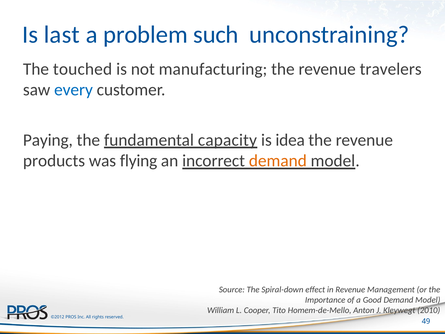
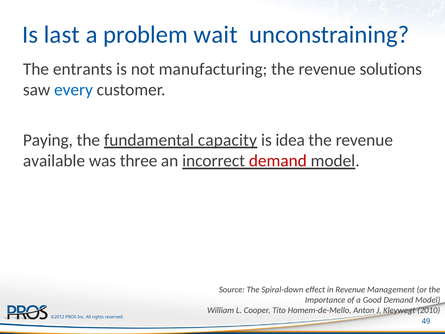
such: such -> wait
touched: touched -> entrants
travelers: travelers -> solutions
products: products -> available
flying: flying -> three
demand at (278, 161) colour: orange -> red
